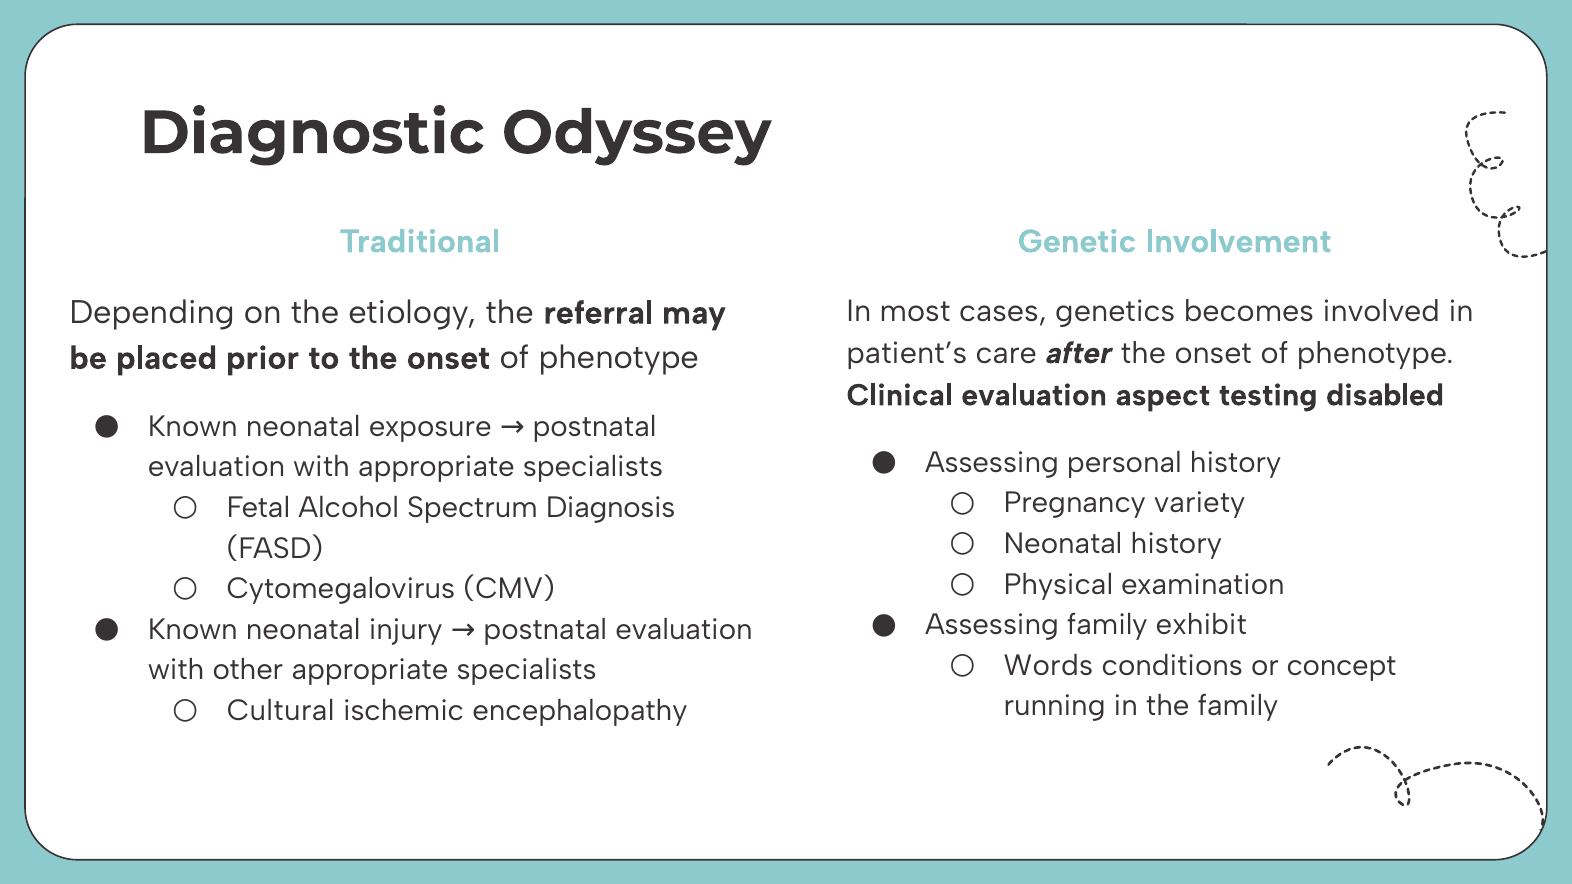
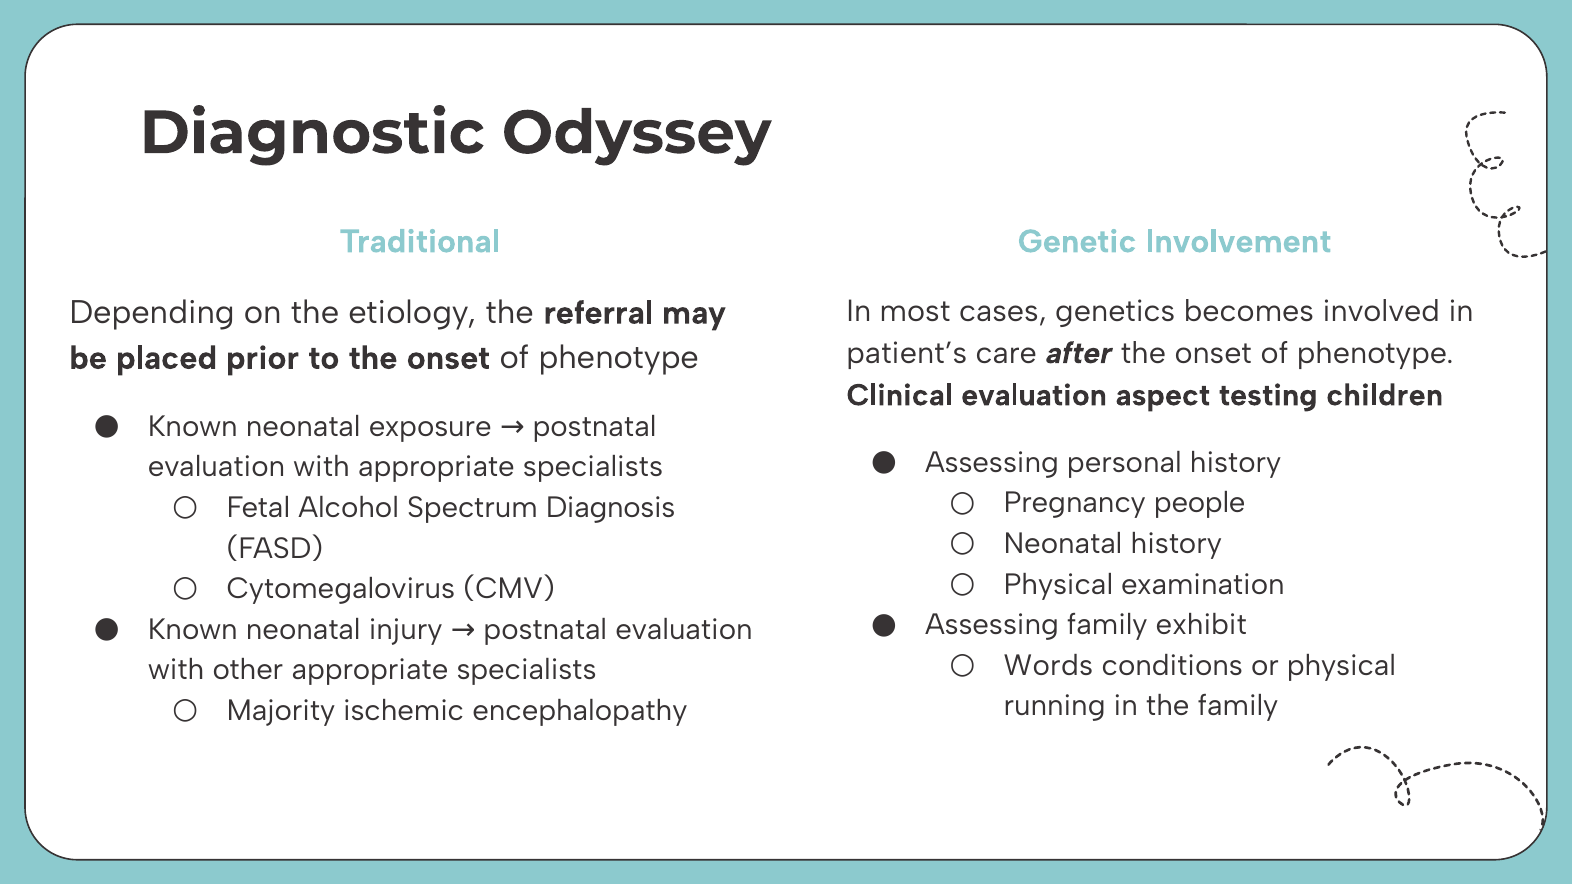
disabled: disabled -> children
variety: variety -> people
or concept: concept -> physical
Cultural: Cultural -> Majority
